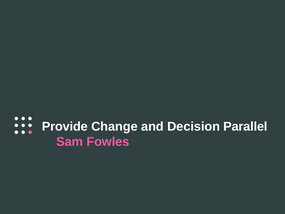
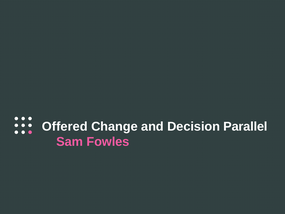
Provide: Provide -> Offered
